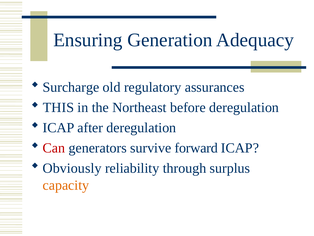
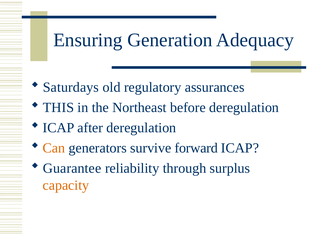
Surcharge: Surcharge -> Saturdays
Can colour: red -> orange
Obviously: Obviously -> Guarantee
